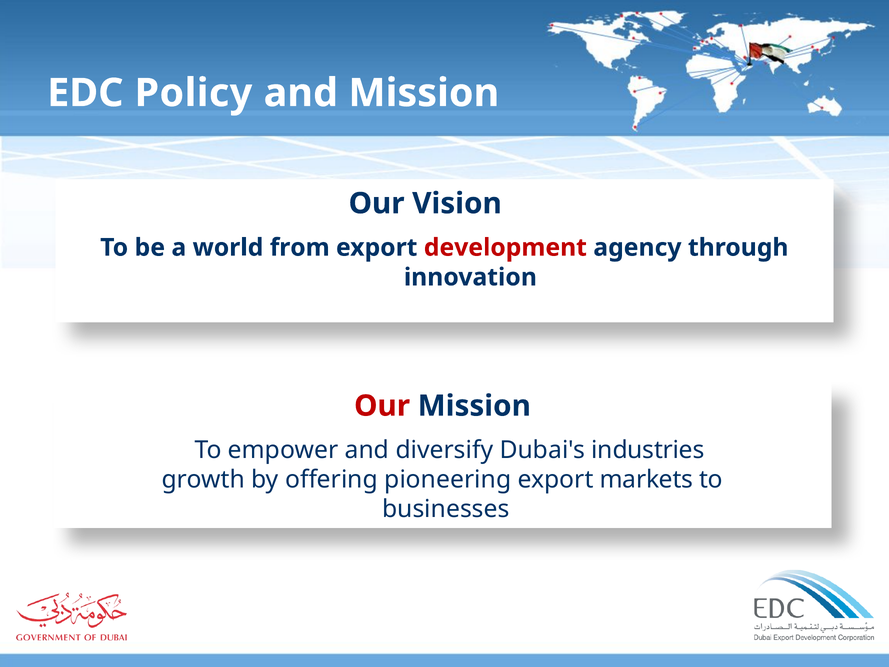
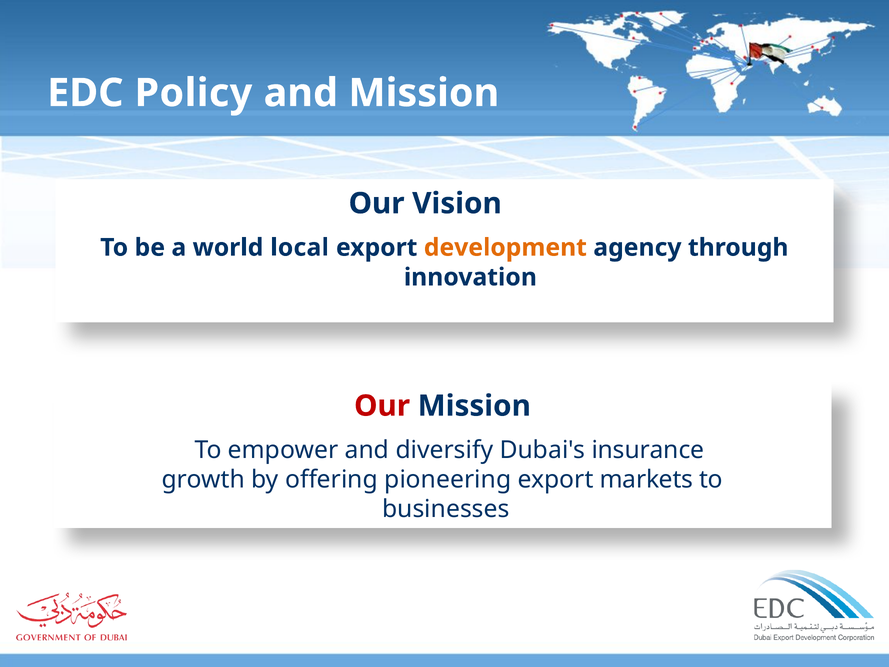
from: from -> local
development colour: red -> orange
industries: industries -> insurance
